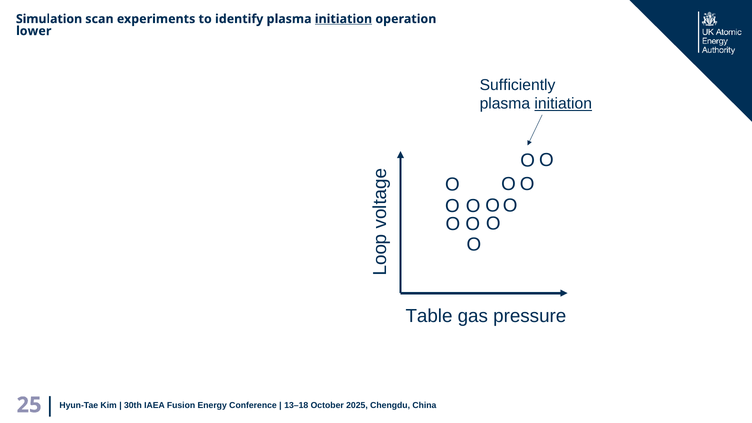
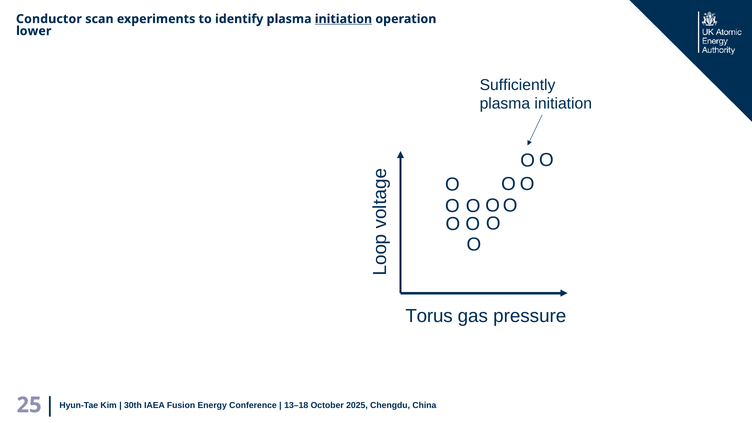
Simulation: Simulation -> Conductor
initiation at (563, 104) underline: present -> none
Table: Table -> Torus
